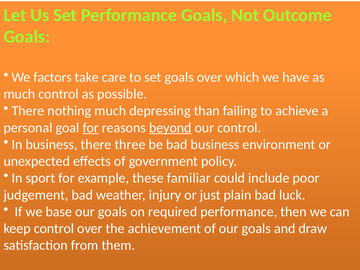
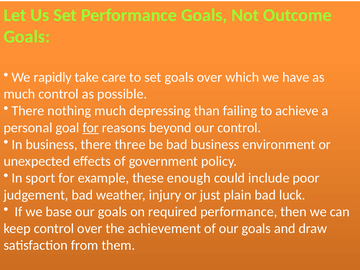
factors: factors -> rapidly
beyond underline: present -> none
familiar: familiar -> enough
